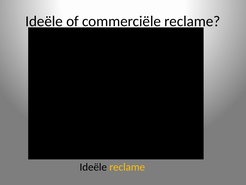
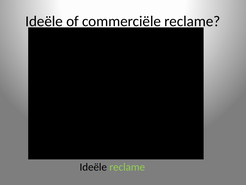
reclame at (127, 167) colour: yellow -> light green
